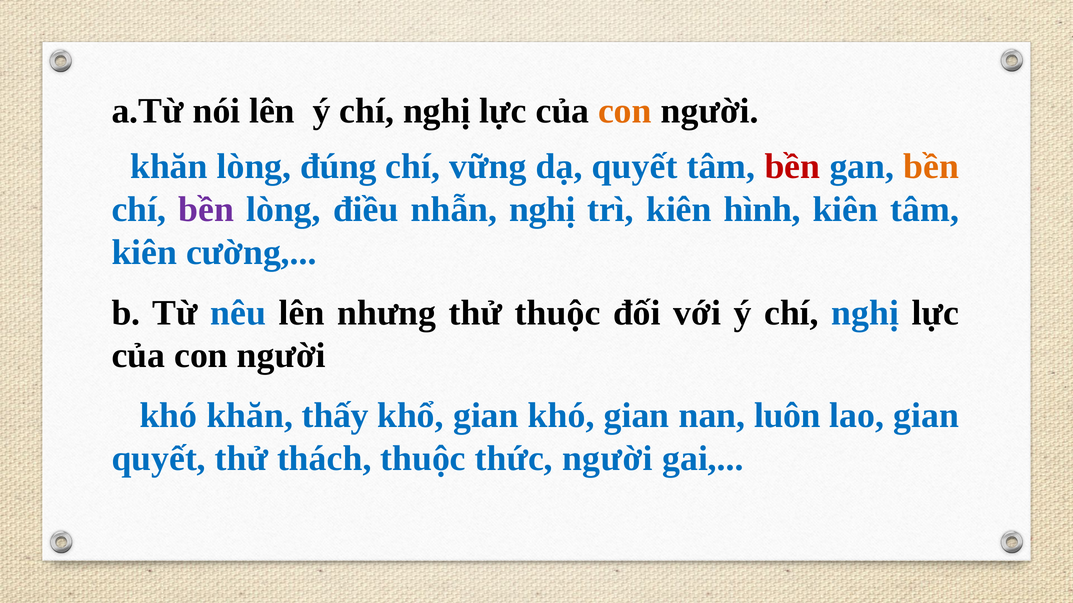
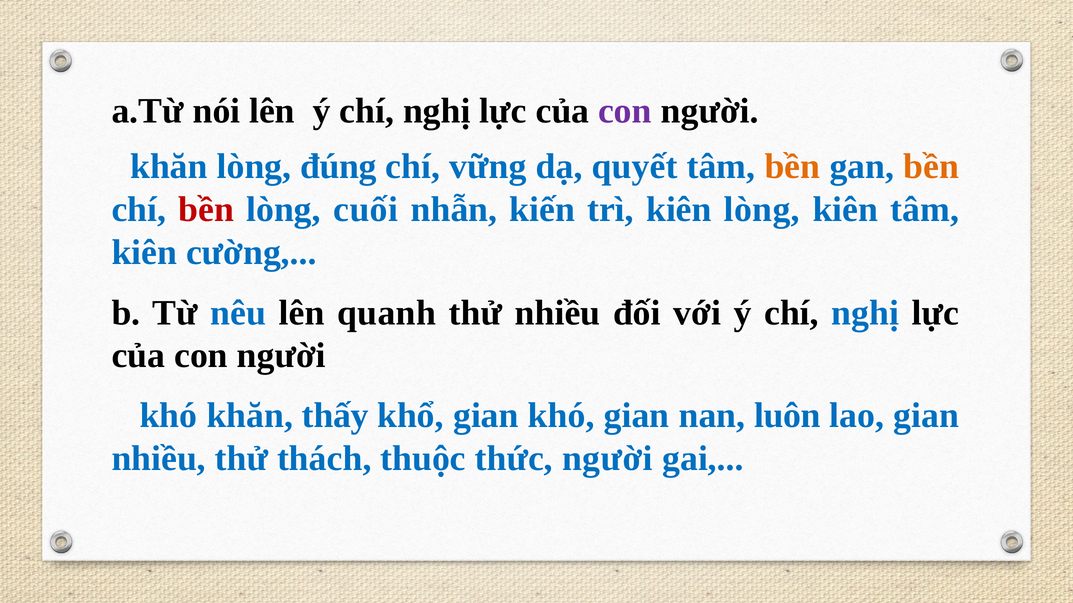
con at (625, 111) colour: orange -> purple
bền at (792, 167) colour: red -> orange
bền at (206, 210) colour: purple -> red
điều: điều -> cuối
nhẫn nghị: nghị -> kiến
kiên hình: hình -> lòng
nhưng: nhưng -> quanh
thử thuộc: thuộc -> nhiều
quyết at (159, 459): quyết -> nhiều
